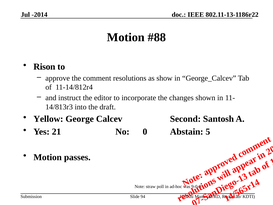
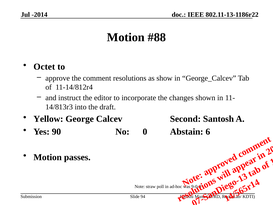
Rison: Rison -> Octet
21: 21 -> 90
Abstain 5: 5 -> 6
